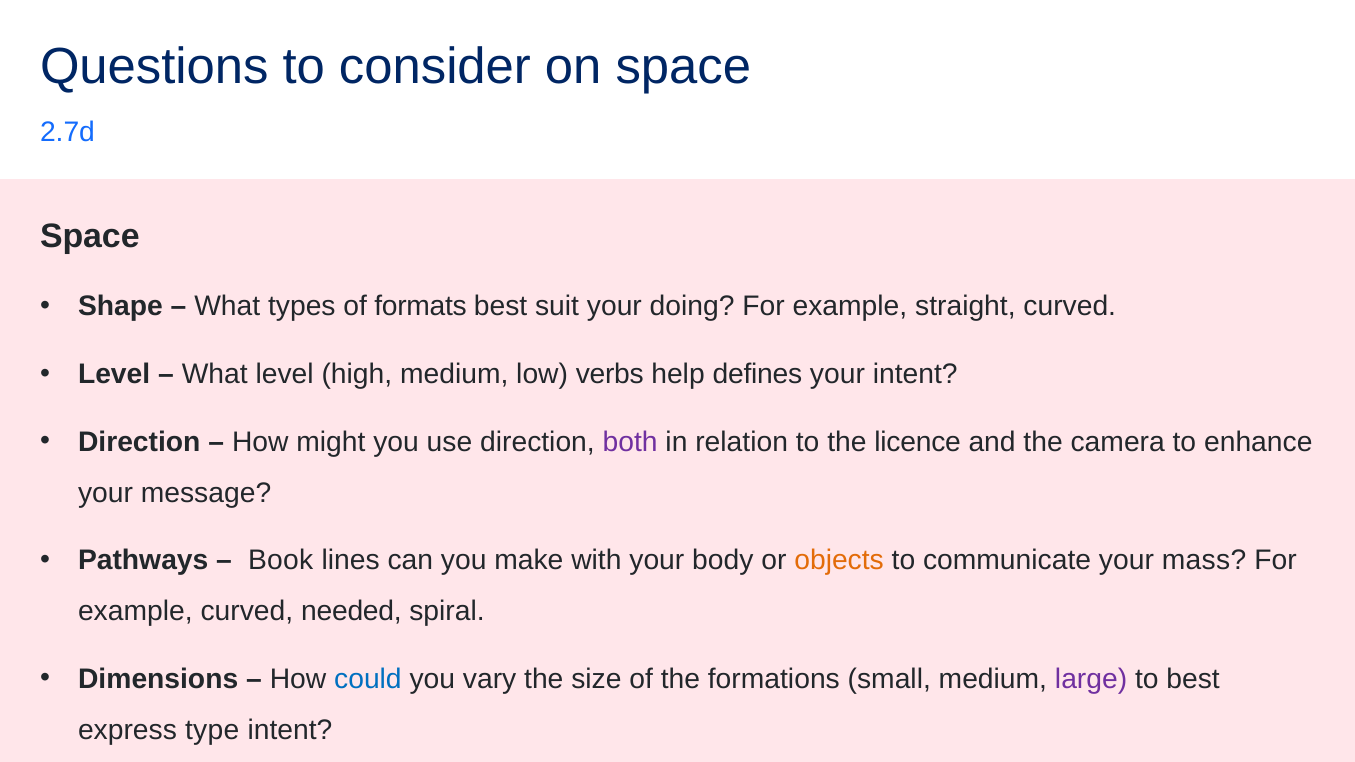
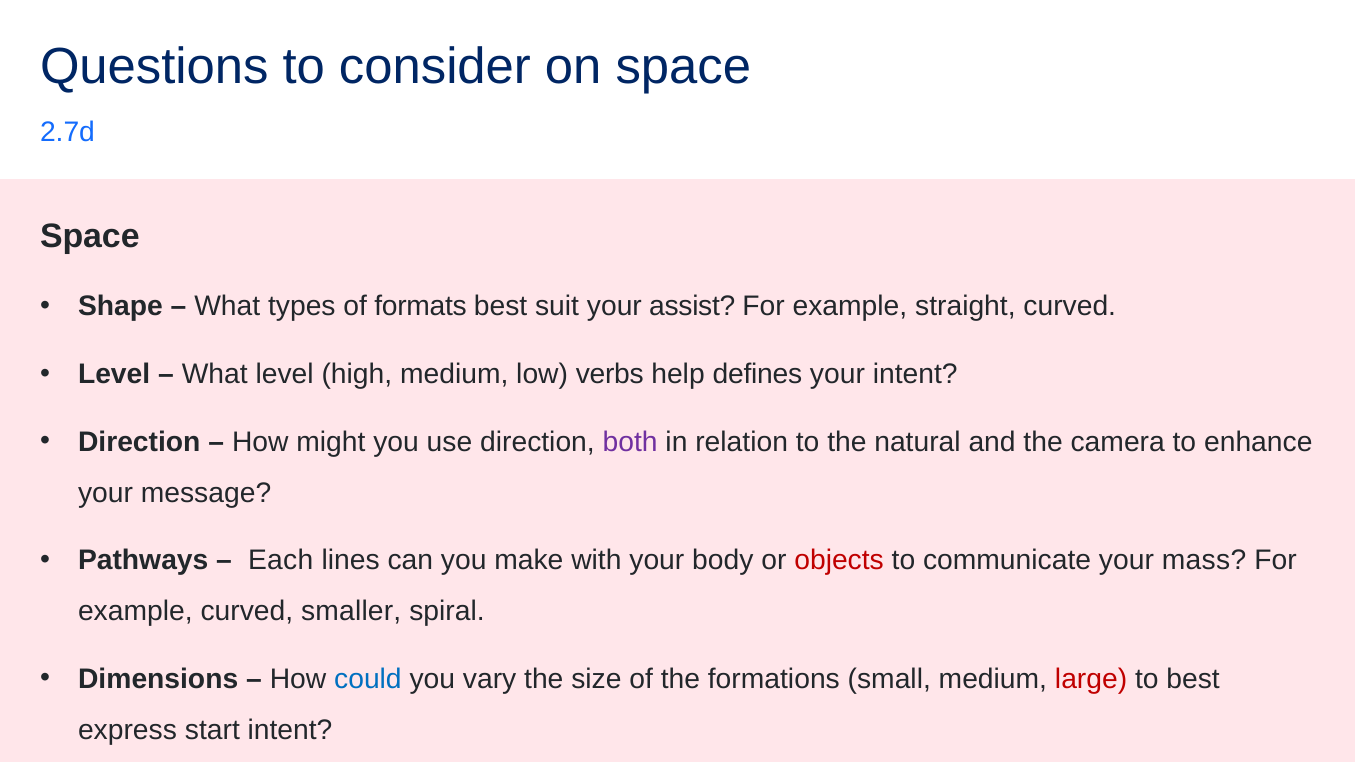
doing: doing -> assist
licence: licence -> natural
Book: Book -> Each
objects colour: orange -> red
needed: needed -> smaller
large colour: purple -> red
type: type -> start
